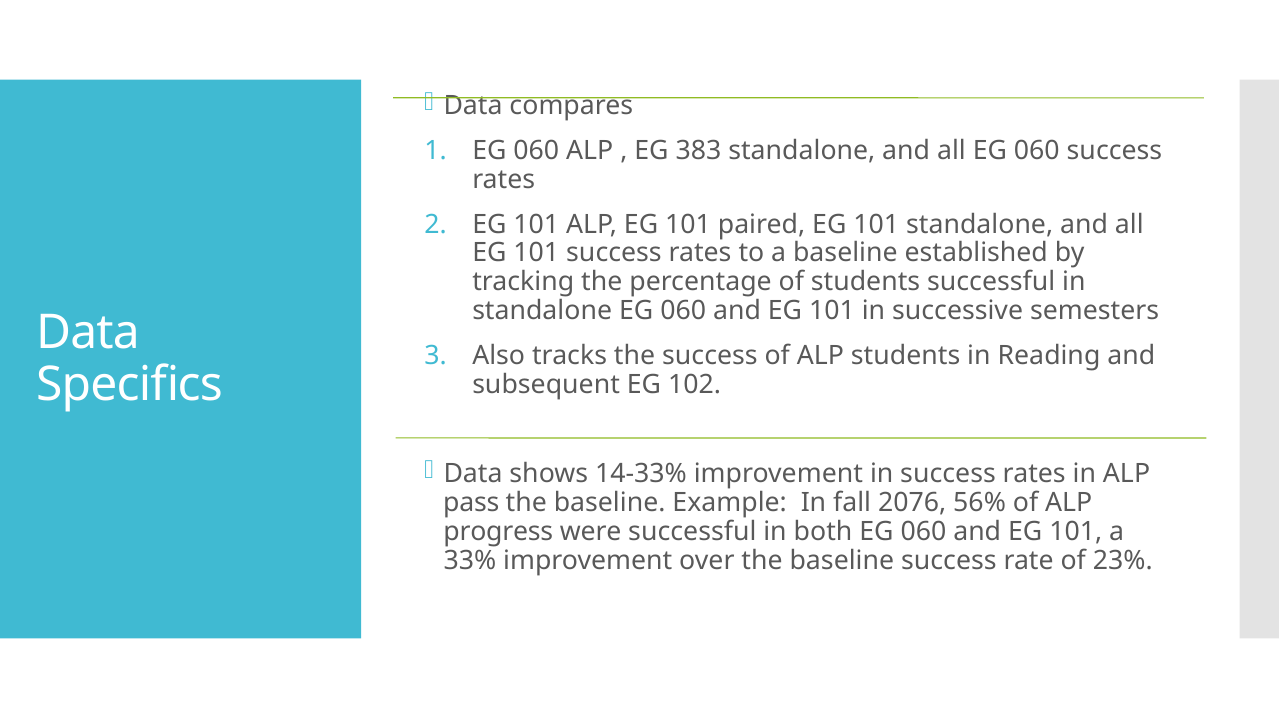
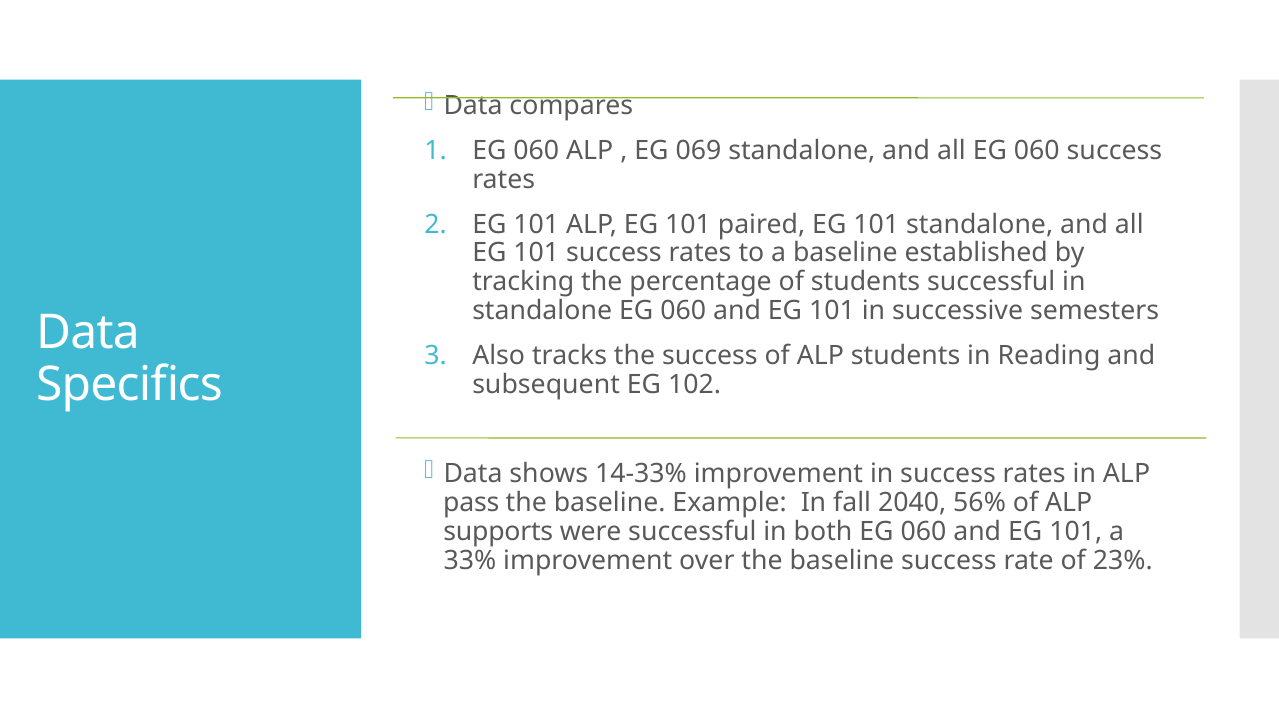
383: 383 -> 069
2076: 2076 -> 2040
progress: progress -> supports
